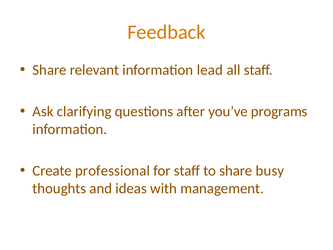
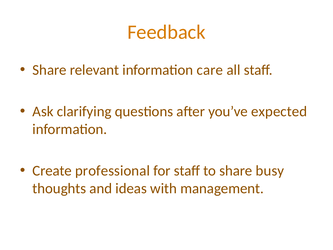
lead: lead -> care
programs: programs -> expected
